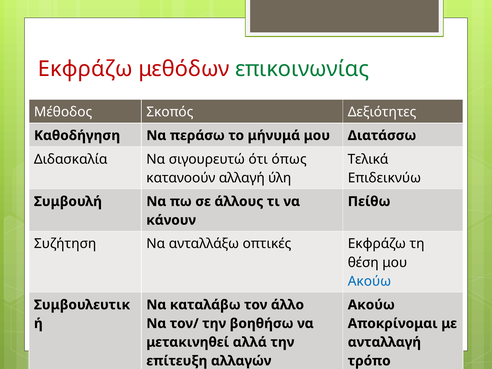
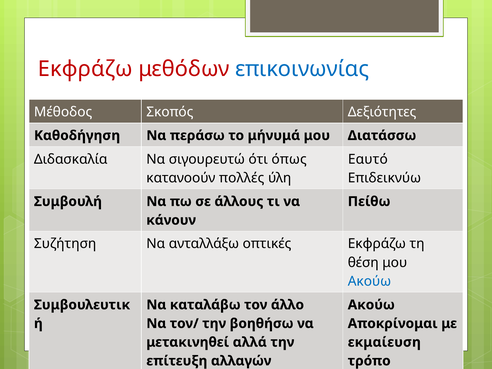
επικοινωνίας colour: green -> blue
Τελικά: Τελικά -> Εαυτό
αλλαγή: αλλαγή -> πολλές
ανταλλαγή: ανταλλαγή -> εκμαίευση
